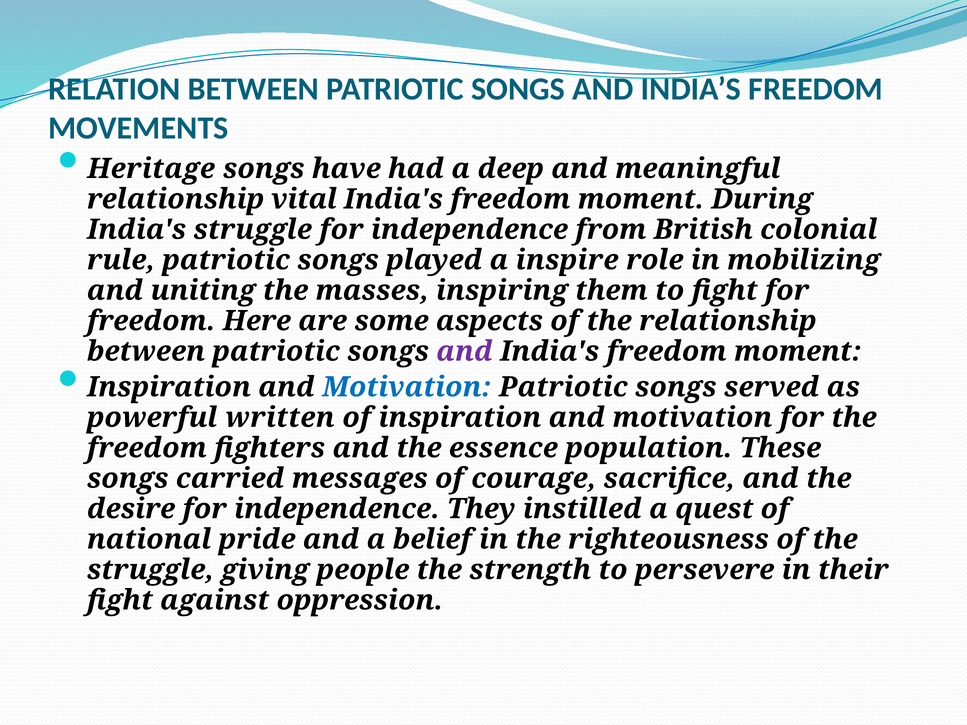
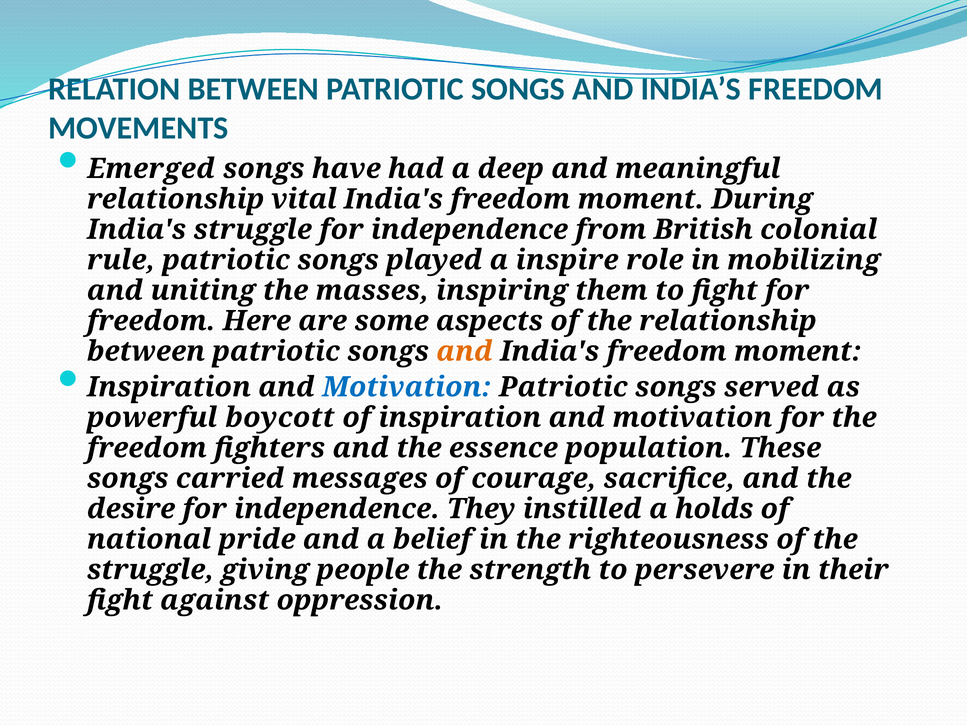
Heritage: Heritage -> Emerged
and at (464, 351) colour: purple -> orange
written: written -> boycott
quest: quest -> holds
